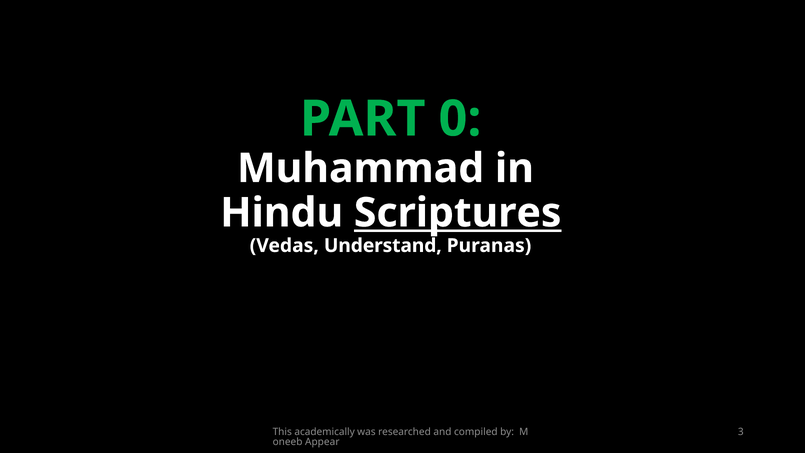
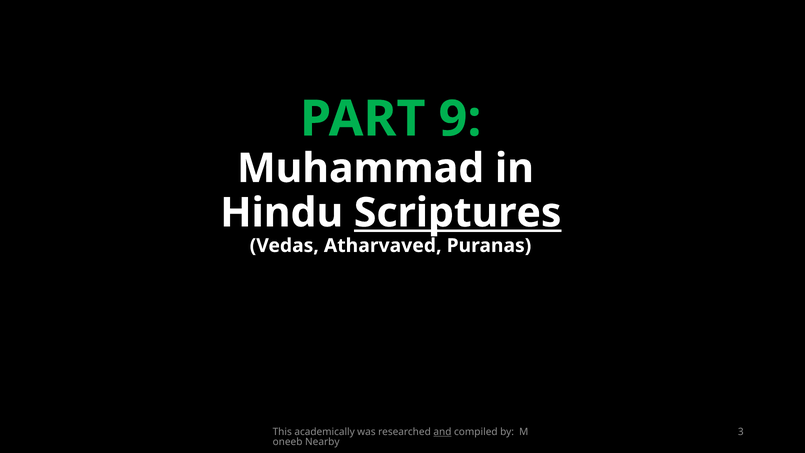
0: 0 -> 9
Understand: Understand -> Atharvaved
and underline: none -> present
Appear: Appear -> Nearby
